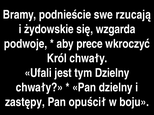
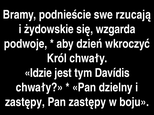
prece: prece -> dzień
Ufali: Ufali -> Idzie
tym Dzielny: Dzielny -> Davídis
Pan opuścił: opuścił -> zastępy
